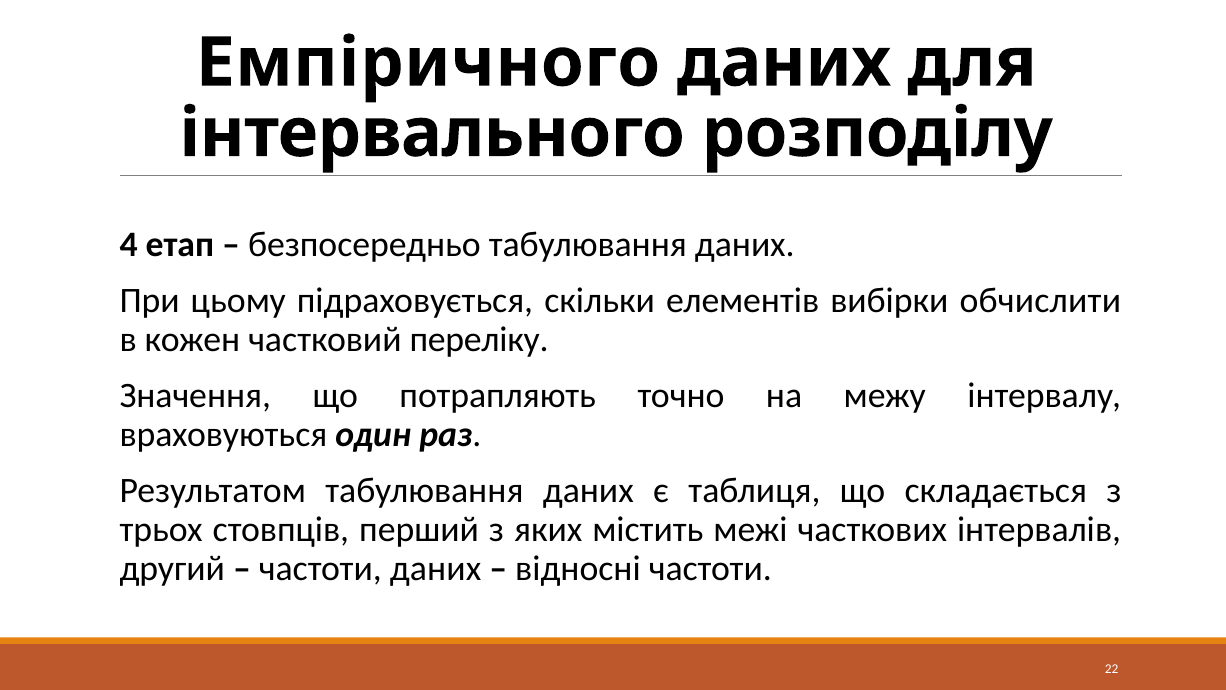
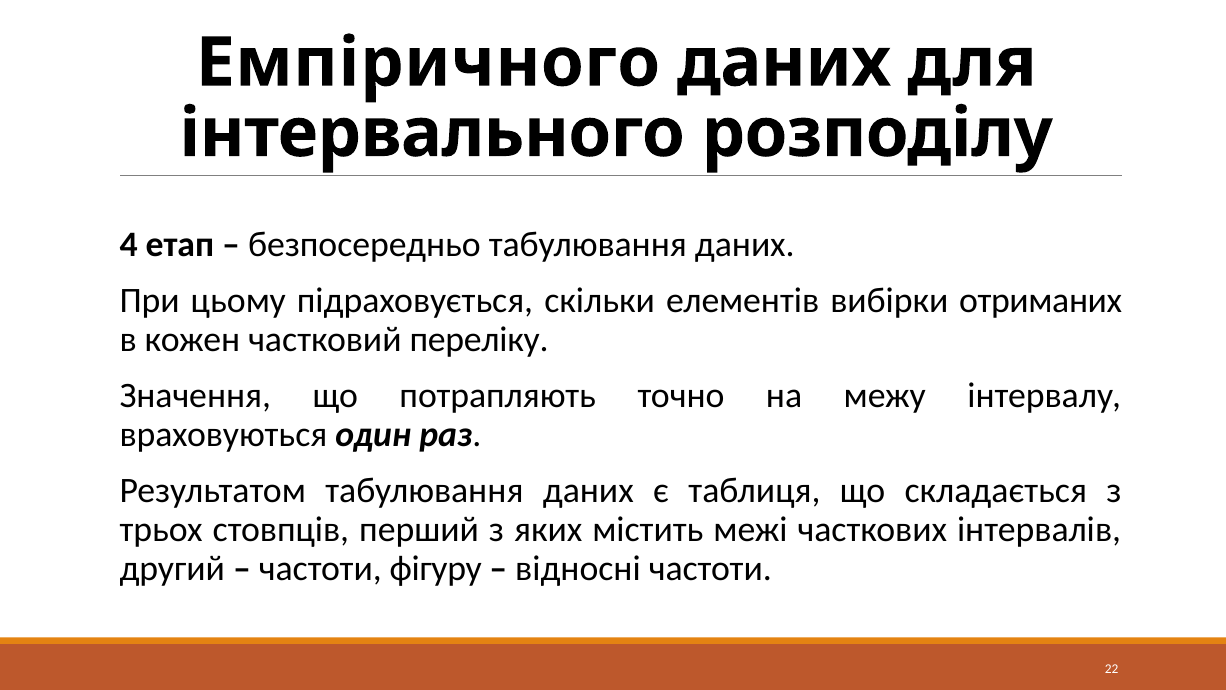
обчислити: обчислити -> отриманих
частоти даних: даних -> фігуру
